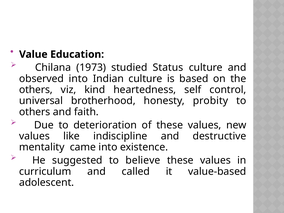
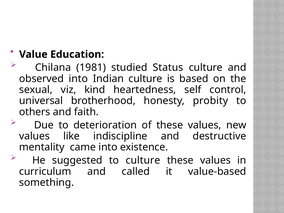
1973: 1973 -> 1981
others at (36, 90): others -> sexual
to believe: believe -> culture
adolescent: adolescent -> something
